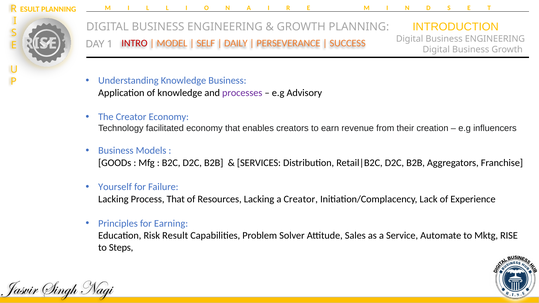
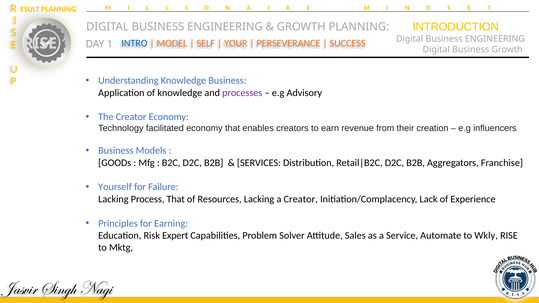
INTRO colour: red -> blue
DAILY: DAILY -> YOUR
Result: Result -> Expert
Mktg: Mktg -> Wkly
Steps: Steps -> Mktg
